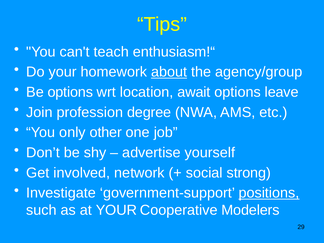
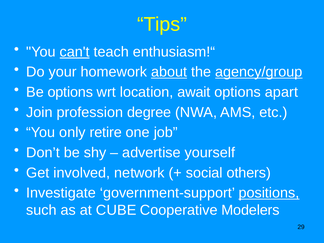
can't underline: none -> present
agency/group underline: none -> present
leave: leave -> apart
other: other -> retire
strong: strong -> others
at YOUR: YOUR -> CUBE
